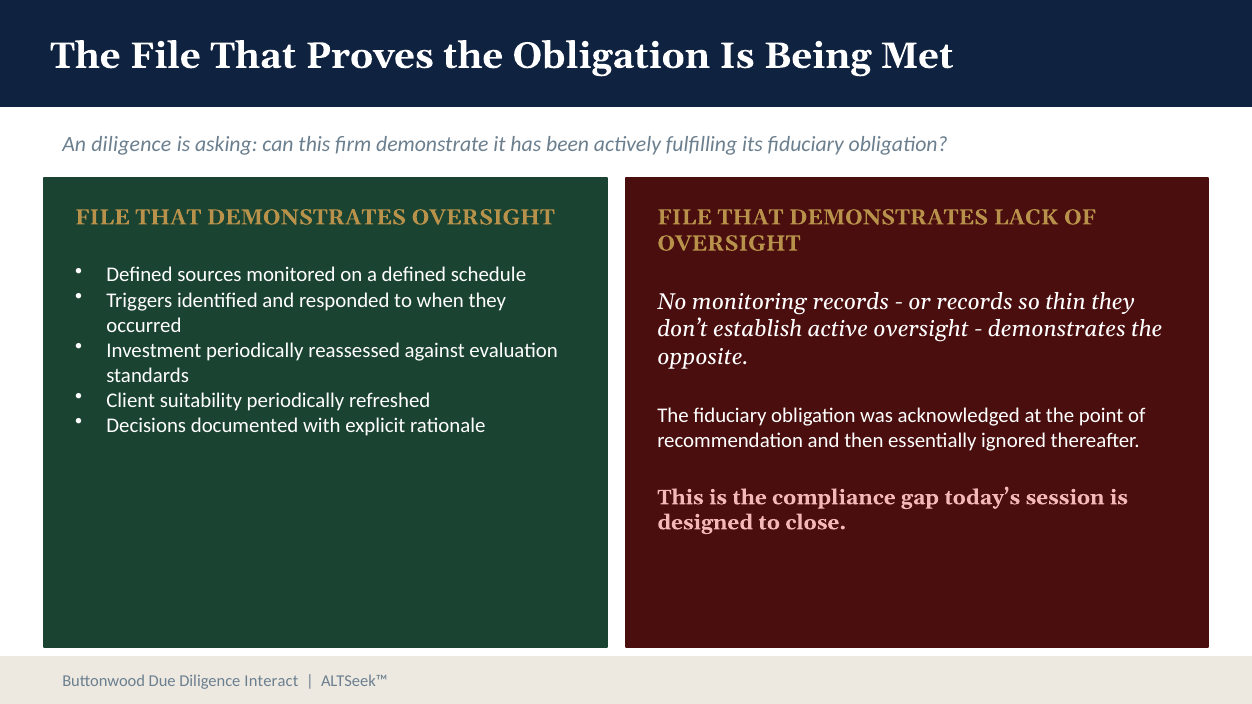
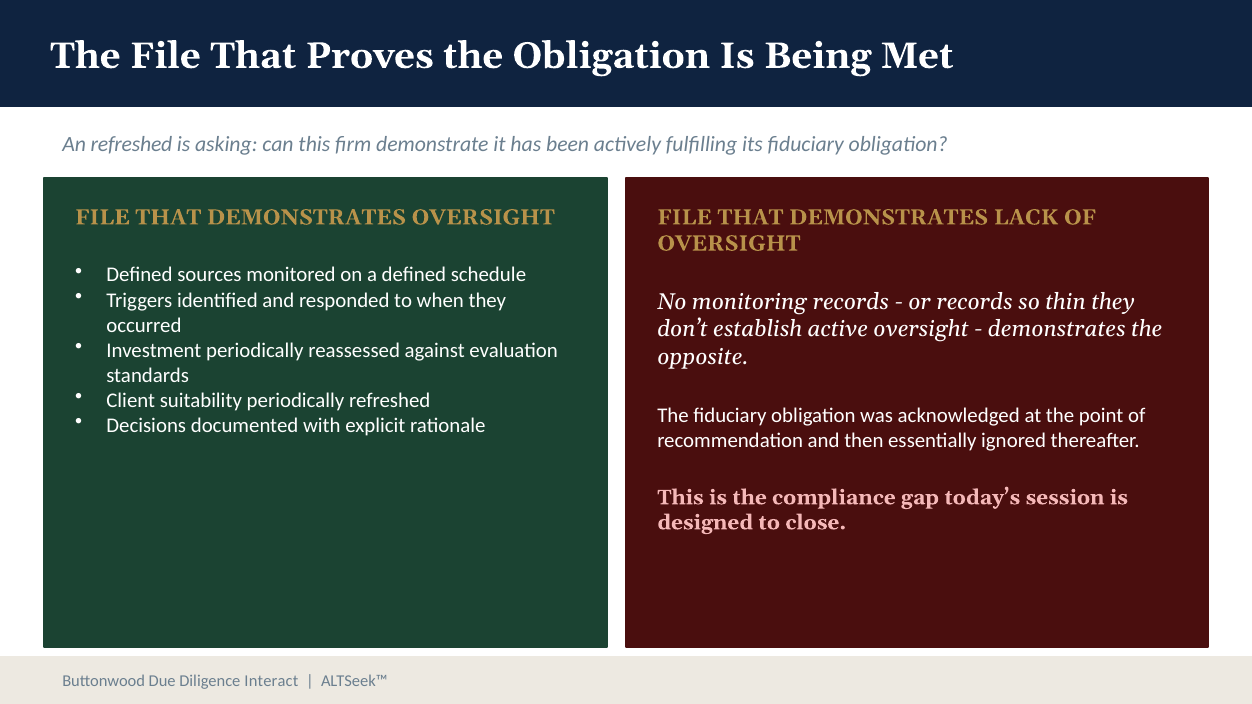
An diligence: diligence -> refreshed
